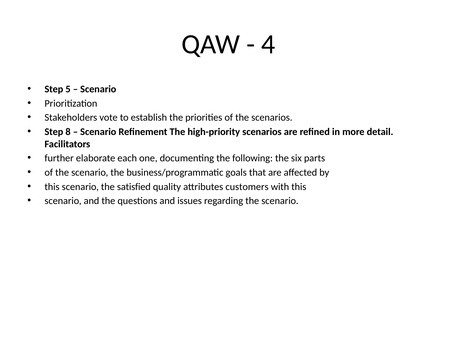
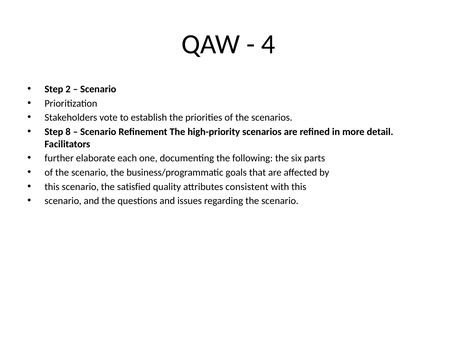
5: 5 -> 2
customers: customers -> consistent
